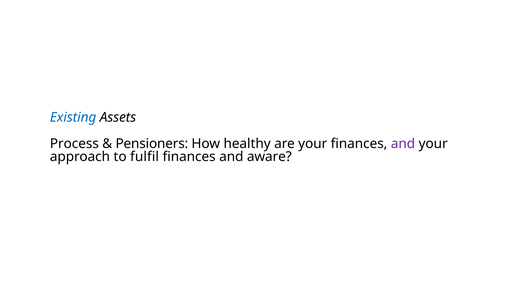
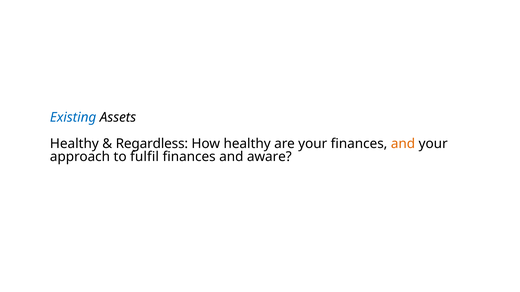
Process at (74, 144): Process -> Healthy
Pensioners: Pensioners -> Regardless
and at (403, 144) colour: purple -> orange
